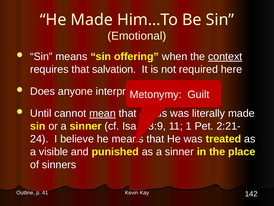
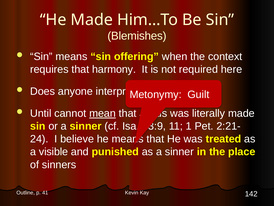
Emotional: Emotional -> Blemishes
context underline: present -> none
salvation: salvation -> harmony
